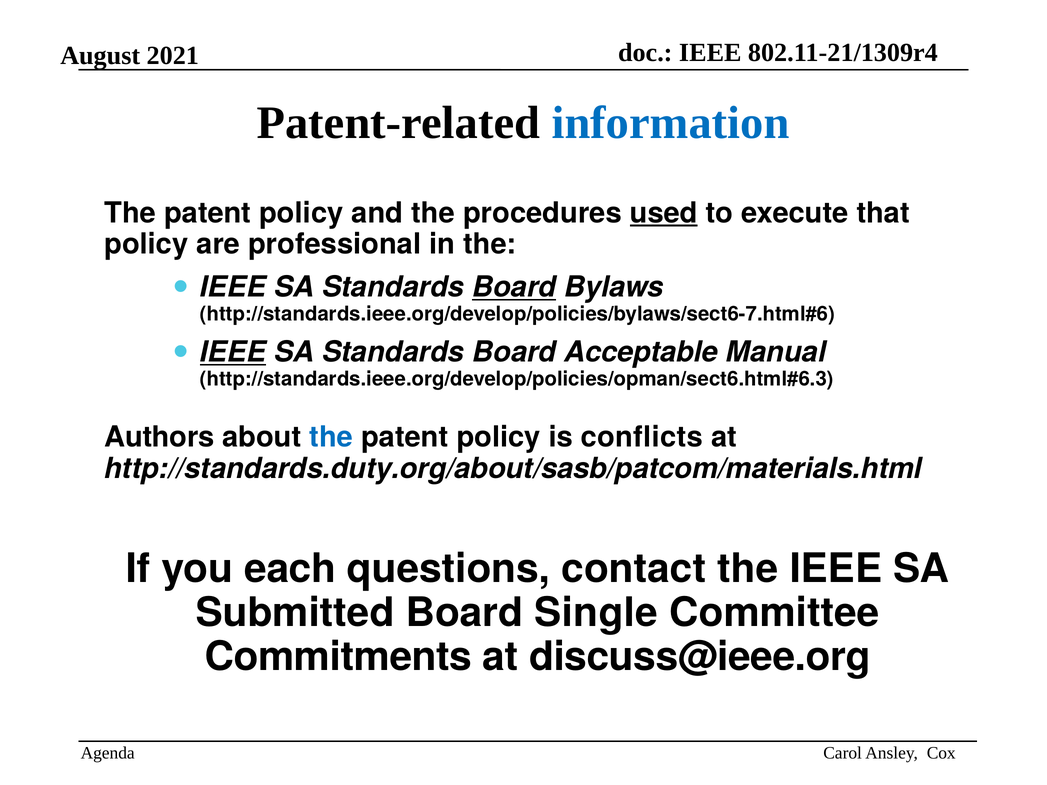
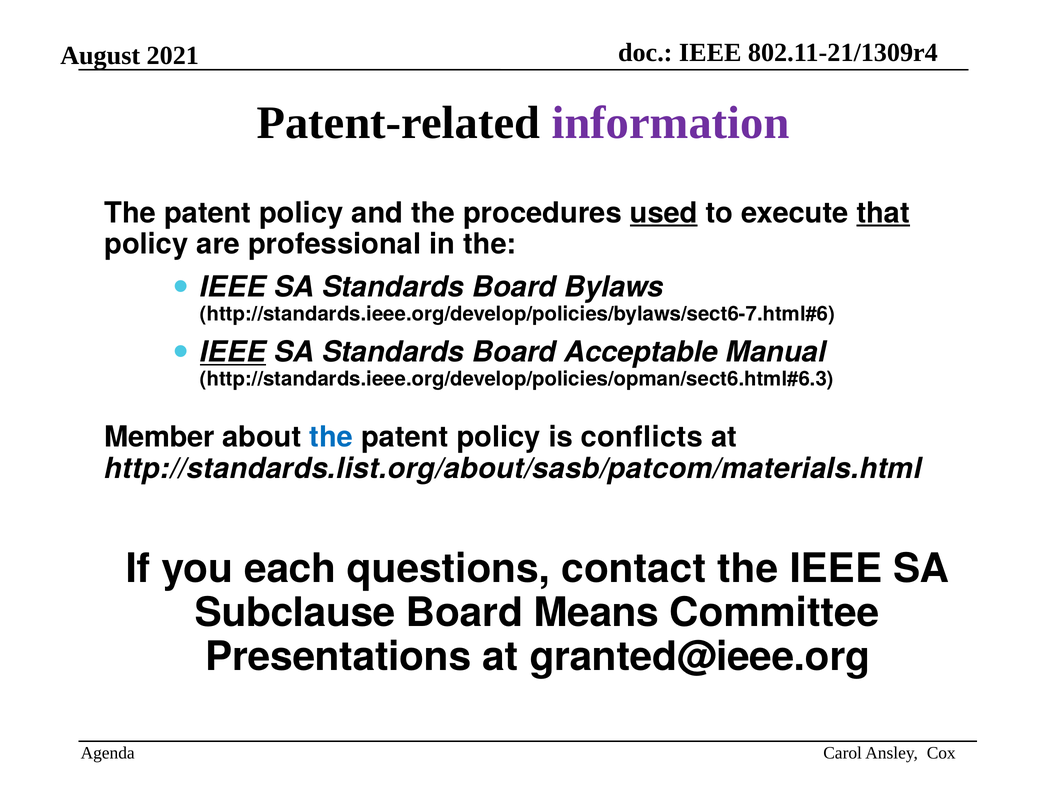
information colour: blue -> purple
that underline: none -> present
Board at (514, 287) underline: present -> none
Authors: Authors -> Member
http://standards.duty.org/about/sasb/patcom/materials.html: http://standards.duty.org/about/sasb/patcom/materials.html -> http://standards.list.org/about/sasb/patcom/materials.html
Submitted: Submitted -> Subclause
Single: Single -> Means
Commitments: Commitments -> Presentations
discuss@ieee.org: discuss@ieee.org -> granted@ieee.org
